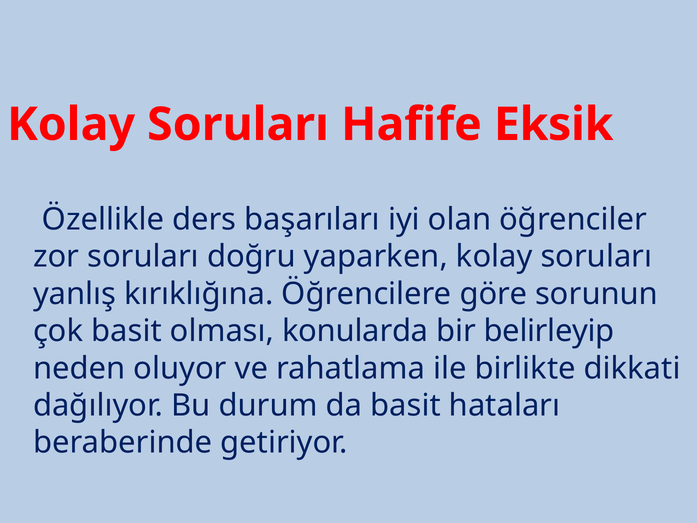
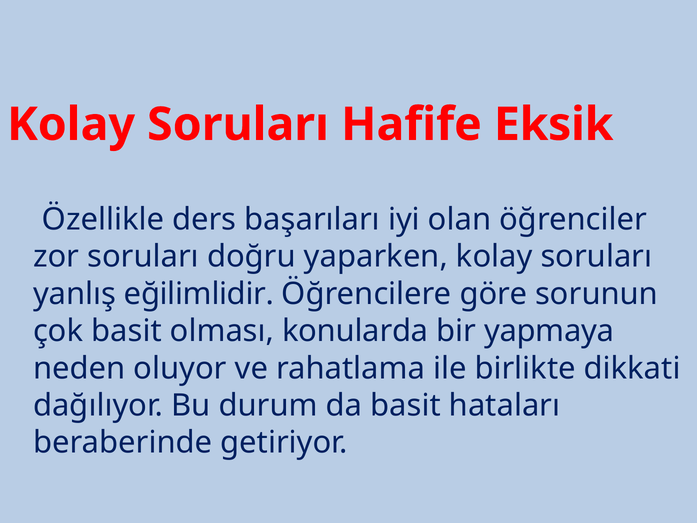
kırıklığına: kırıklığına -> eğilimlidir
belirleyip: belirleyip -> yapmaya
